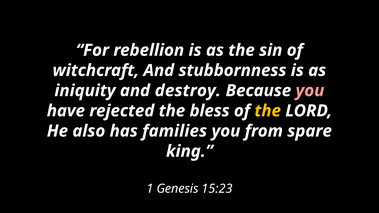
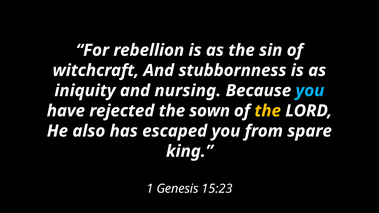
destroy: destroy -> nursing
you at (310, 91) colour: pink -> light blue
bless: bless -> sown
families: families -> escaped
